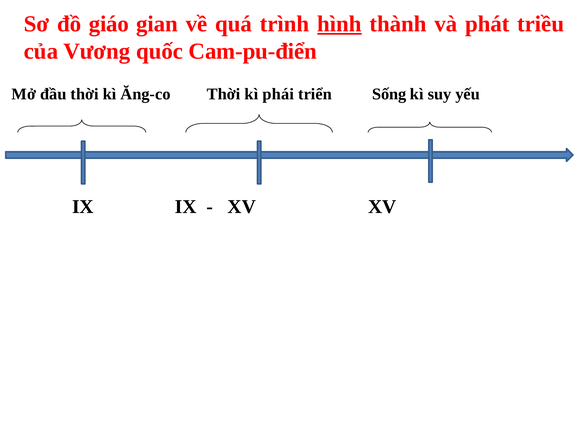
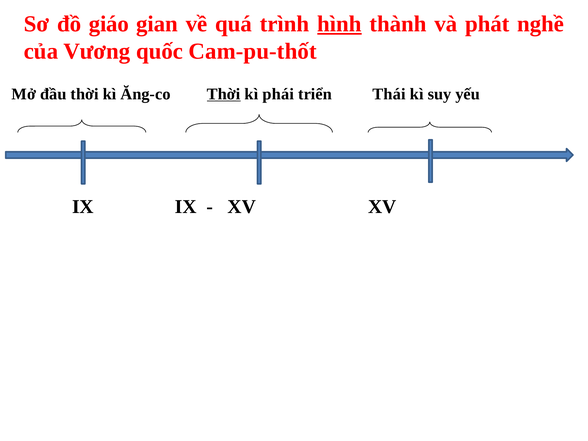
triều: triều -> nghề
Cam-pu-điển: Cam-pu-điển -> Cam-pu-thốt
Thời at (224, 94) underline: none -> present
Sống: Sống -> Thái
